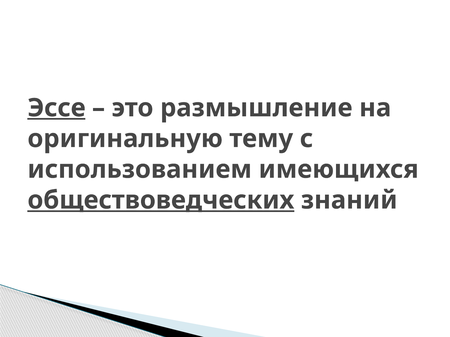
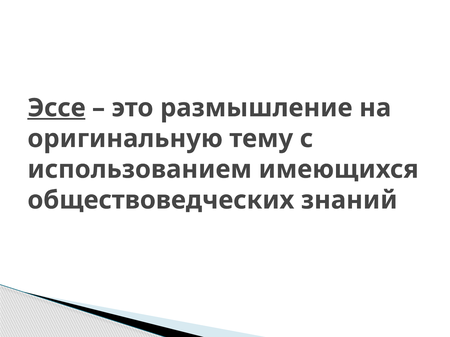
обществоведческих underline: present -> none
